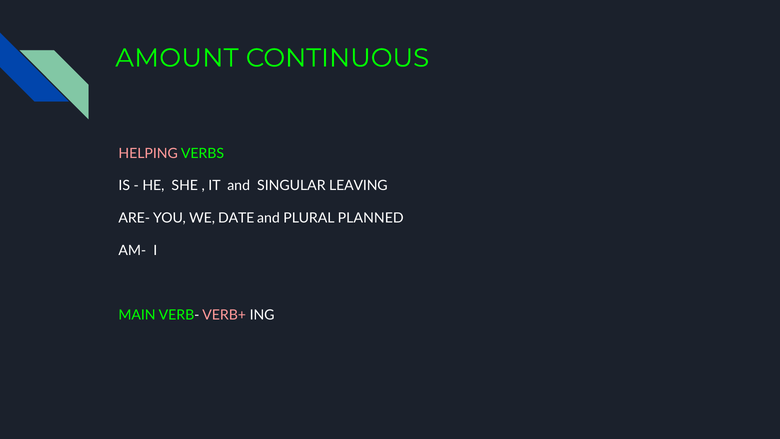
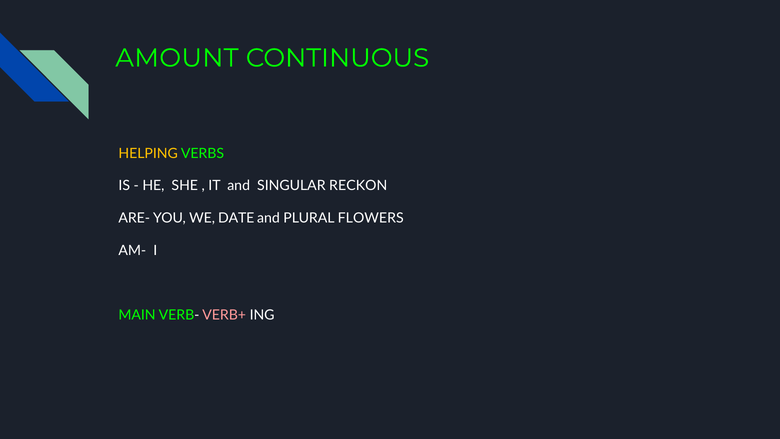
HELPING colour: pink -> yellow
LEAVING: LEAVING -> RECKON
PLANNED: PLANNED -> FLOWERS
